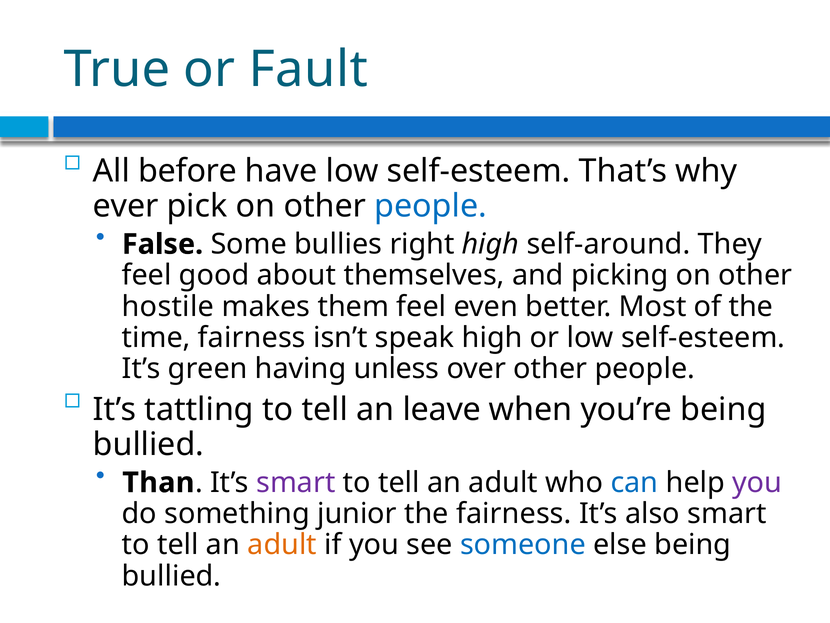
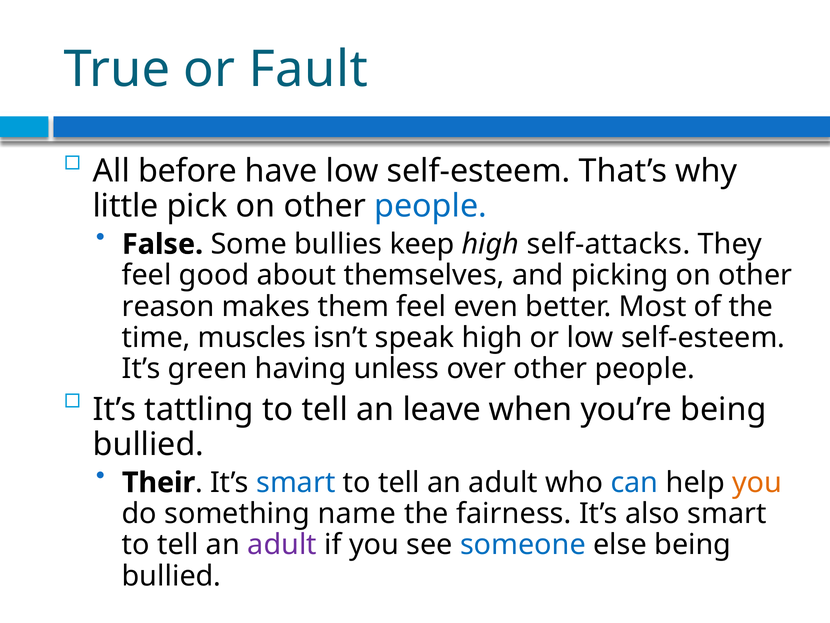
ever: ever -> little
right: right -> keep
self-around: self-around -> self-attacks
hostile: hostile -> reason
time fairness: fairness -> muscles
Than: Than -> Their
smart at (296, 482) colour: purple -> blue
you at (757, 482) colour: purple -> orange
junior: junior -> name
adult at (282, 544) colour: orange -> purple
